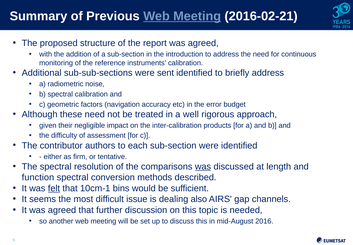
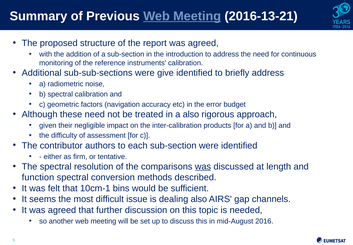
2016-02-21: 2016-02-21 -> 2016-13-21
sent: sent -> give
a well: well -> also
felt underline: present -> none
